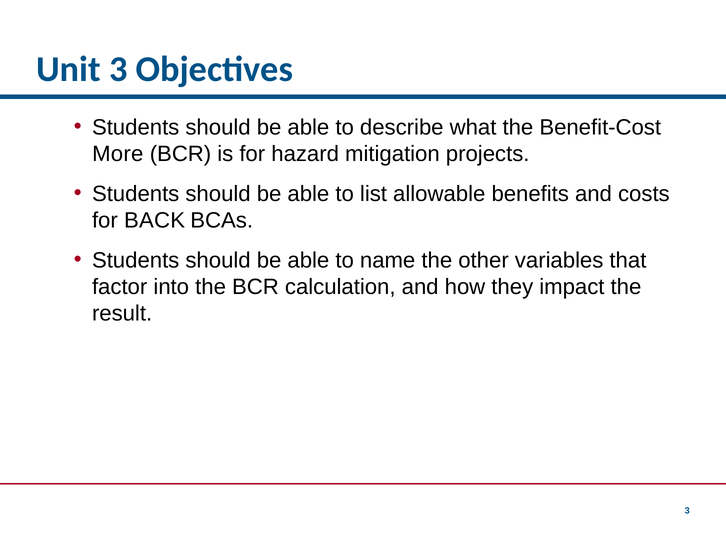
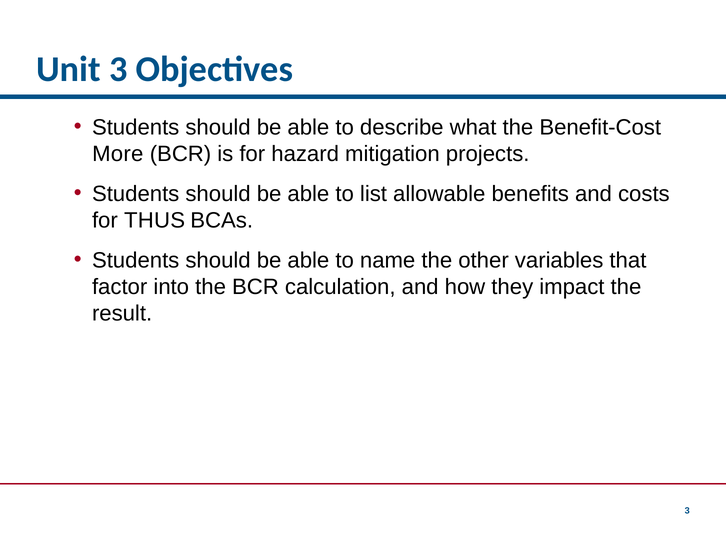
BACK: BACK -> THUS
